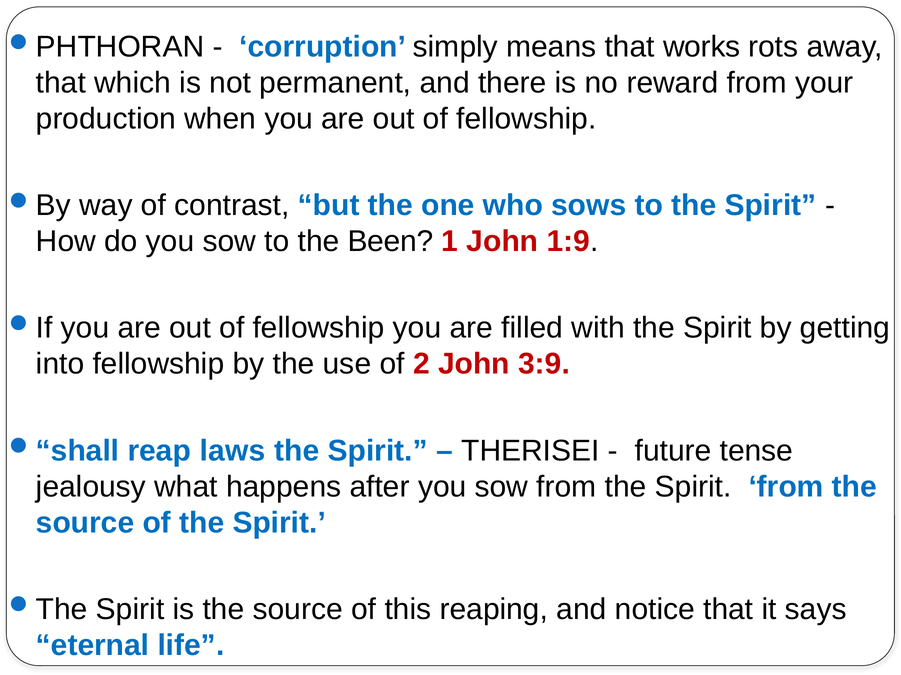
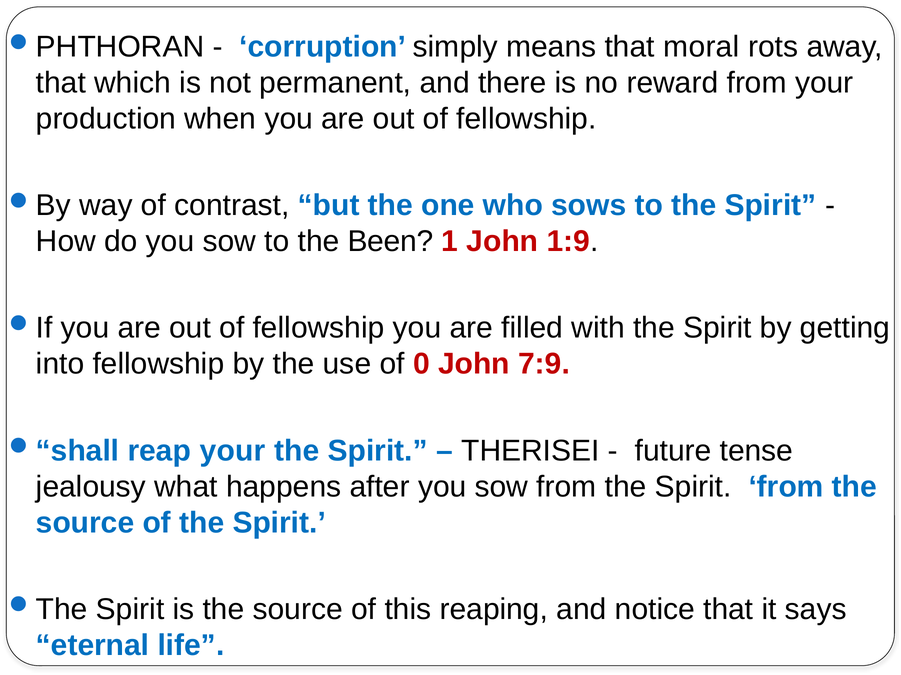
works: works -> moral
2: 2 -> 0
3:9: 3:9 -> 7:9
reap laws: laws -> your
